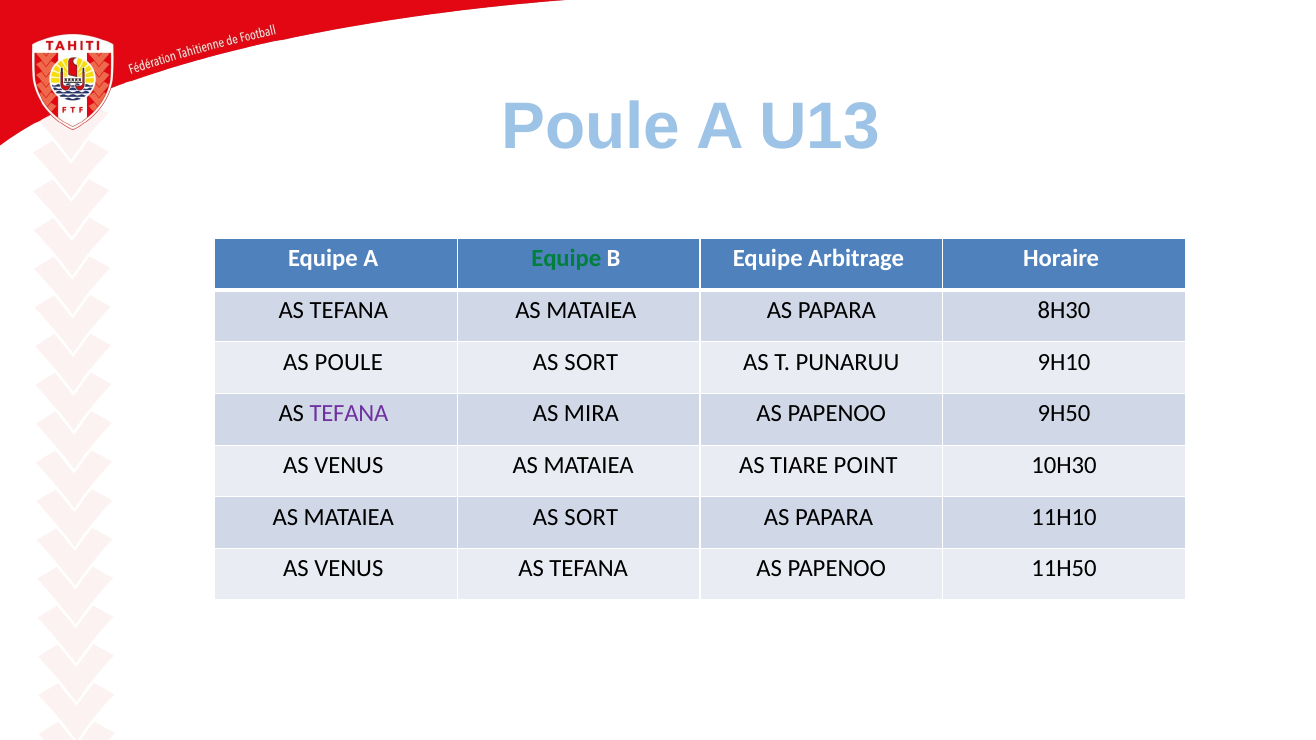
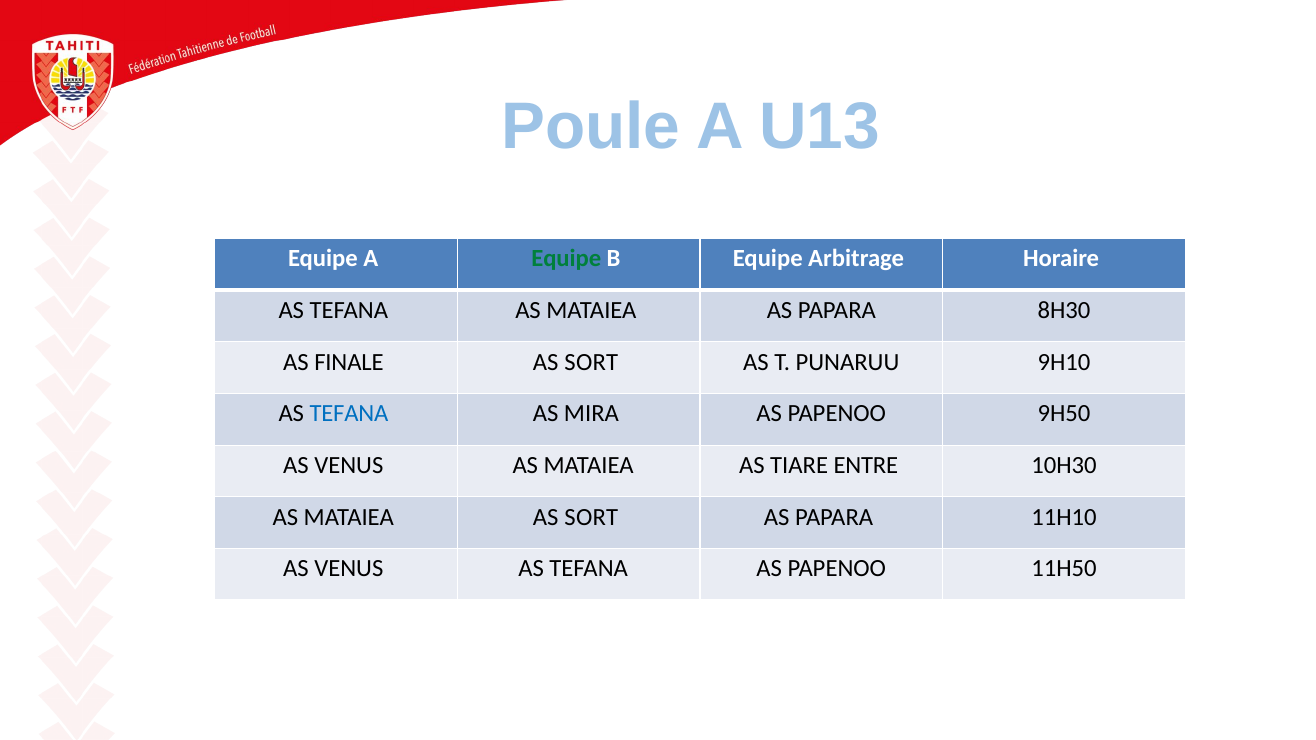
AS POULE: POULE -> FINALE
TEFANA at (349, 414) colour: purple -> blue
POINT: POINT -> ENTRE
